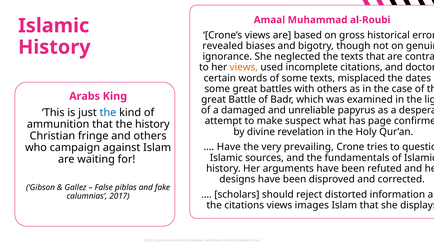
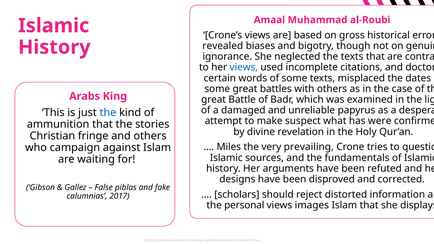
views at (244, 67) colour: orange -> blue
page: page -> were
the history: history -> stories
Have at (229, 147): Have -> Miles
the citations: citations -> personal
